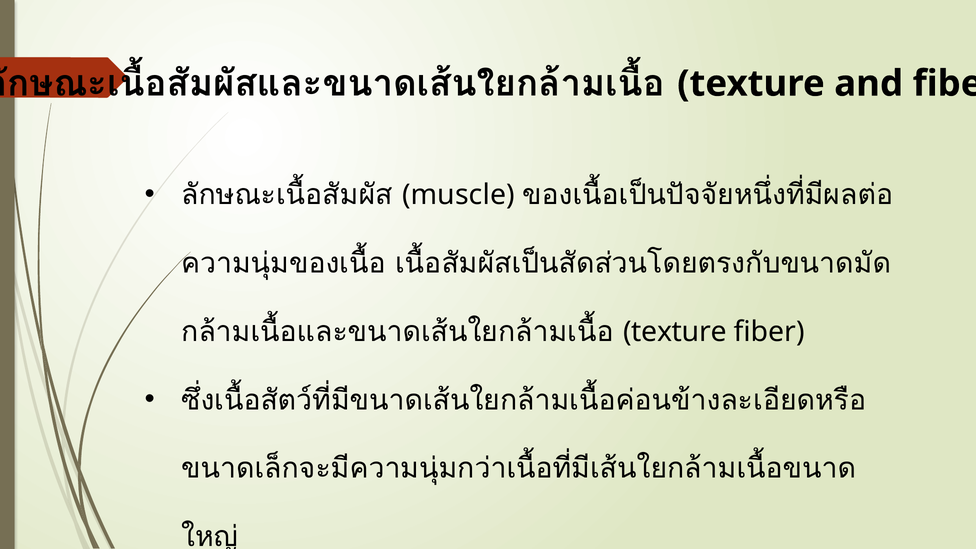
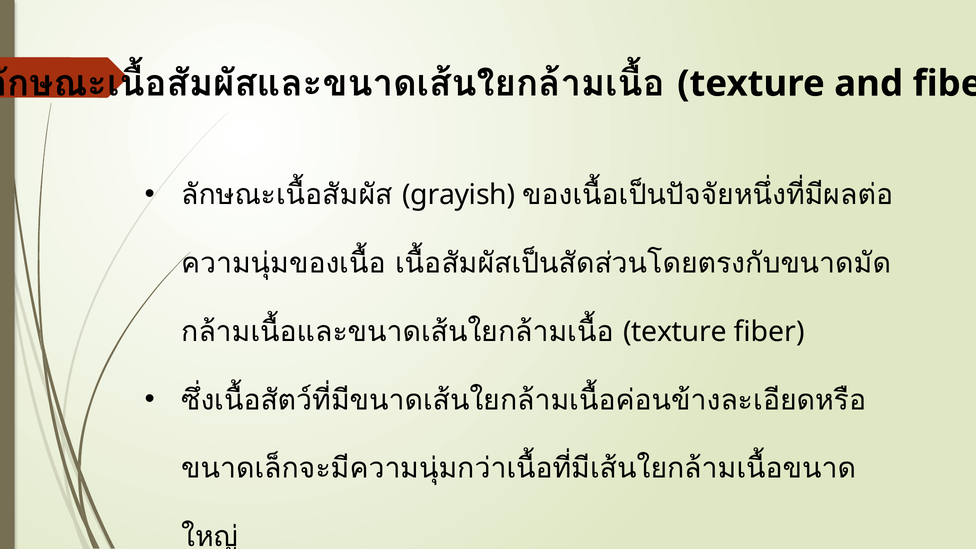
muscle: muscle -> grayish
